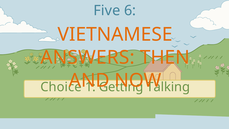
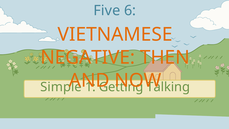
ANSWERS: ANSWERS -> NEGATIVE
Choice: Choice -> Simple
